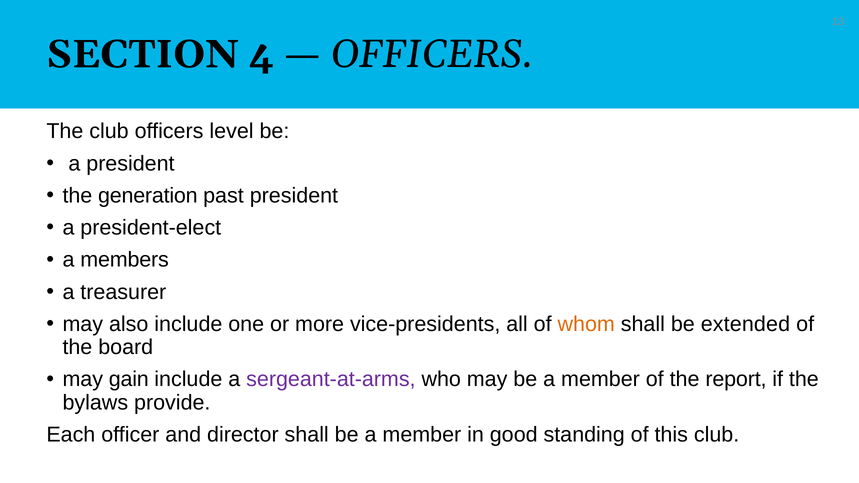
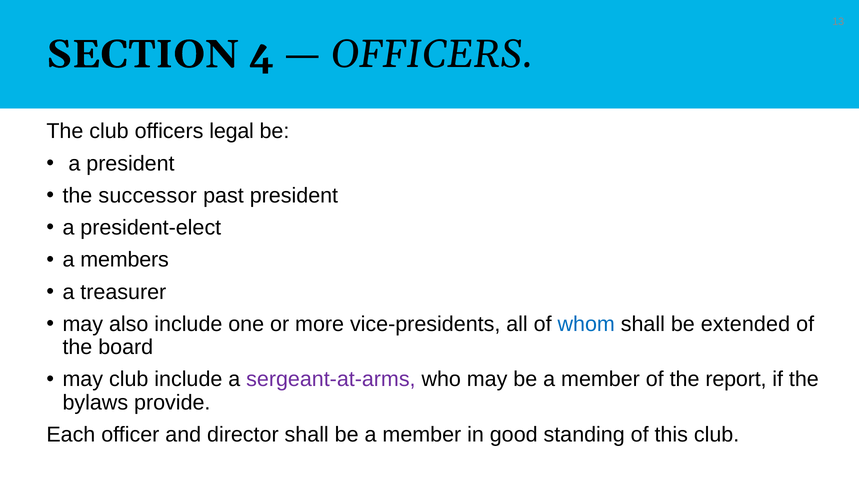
level: level -> legal
generation: generation -> successor
whom colour: orange -> blue
may gain: gain -> club
